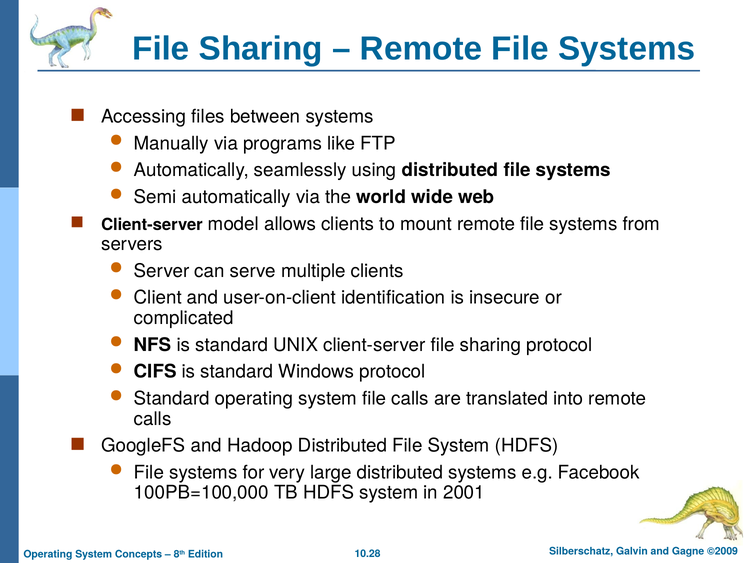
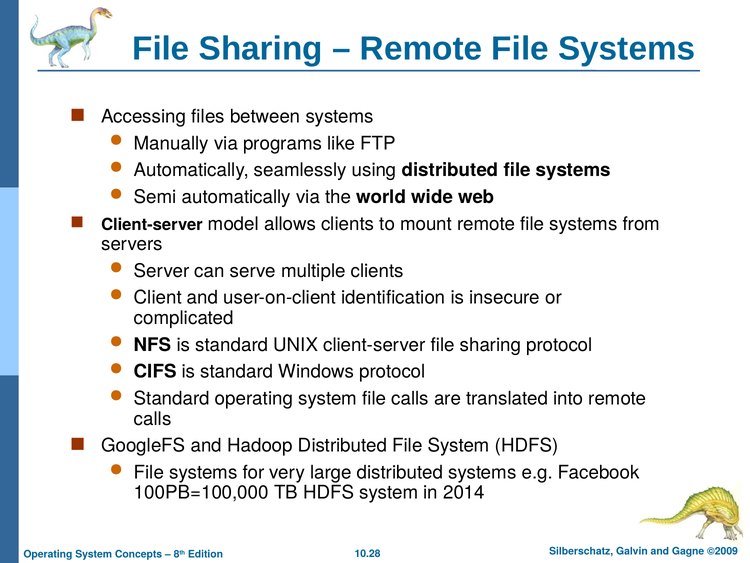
2001: 2001 -> 2014
